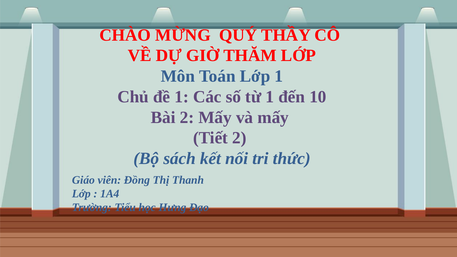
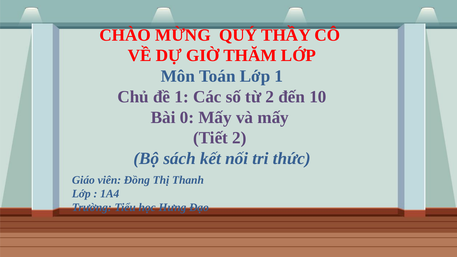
từ 1: 1 -> 2
Bài 2: 2 -> 0
